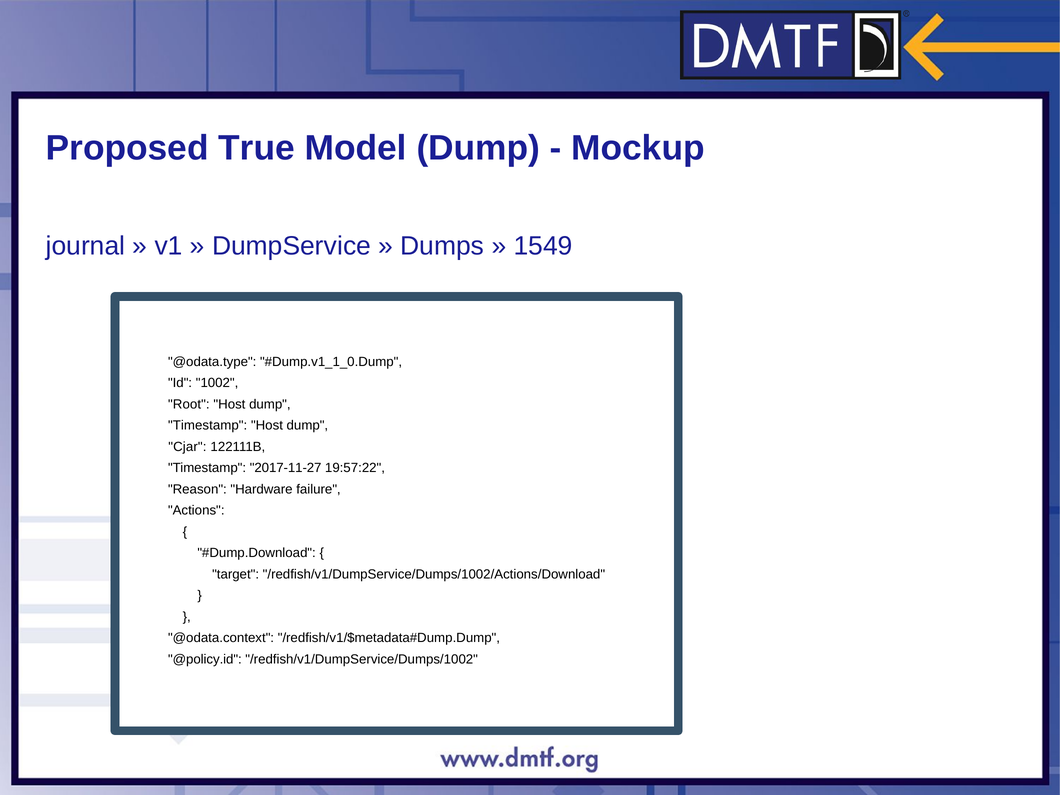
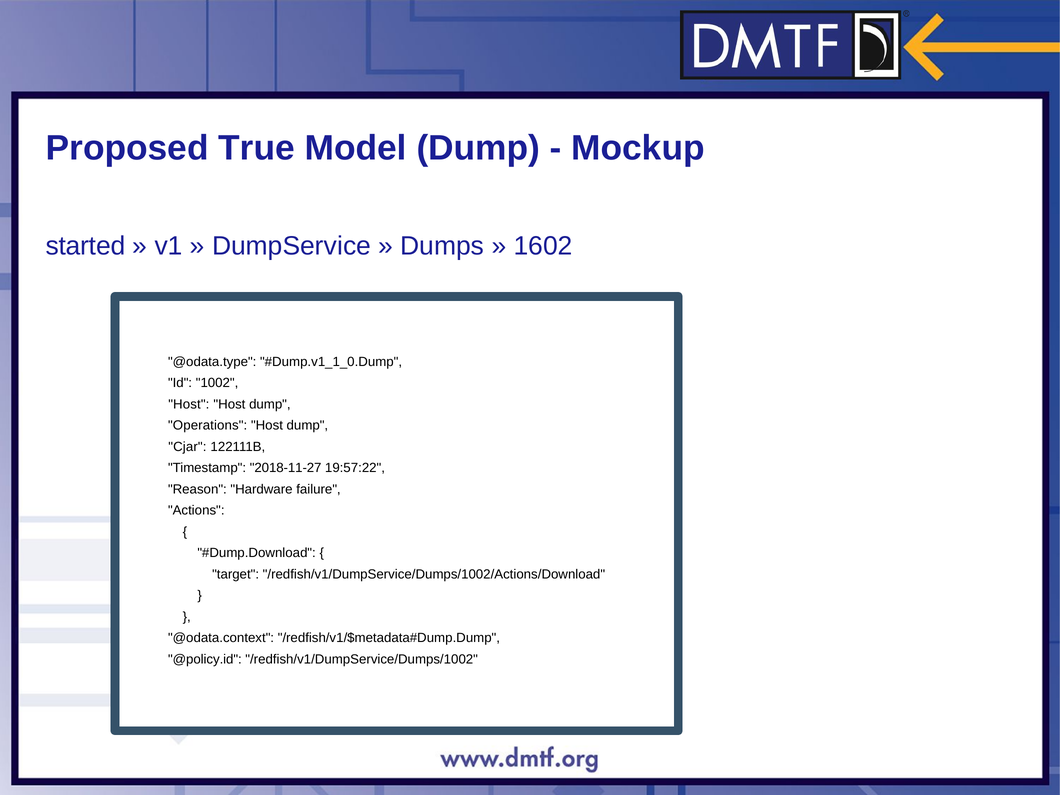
journal: journal -> started
1549: 1549 -> 1602
Root at (189, 404): Root -> Host
Timestamp at (208, 426): Timestamp -> Operations
2017-11-27: 2017-11-27 -> 2018-11-27
